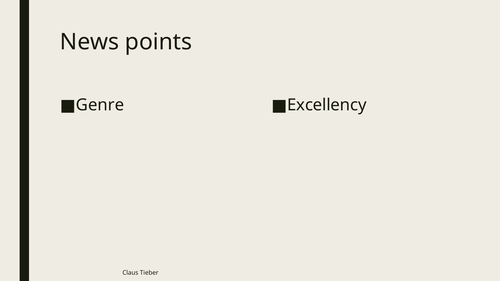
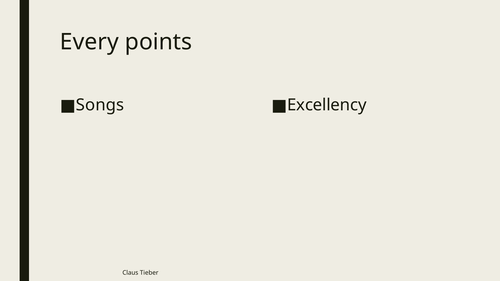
News: News -> Every
Genre: Genre -> Songs
